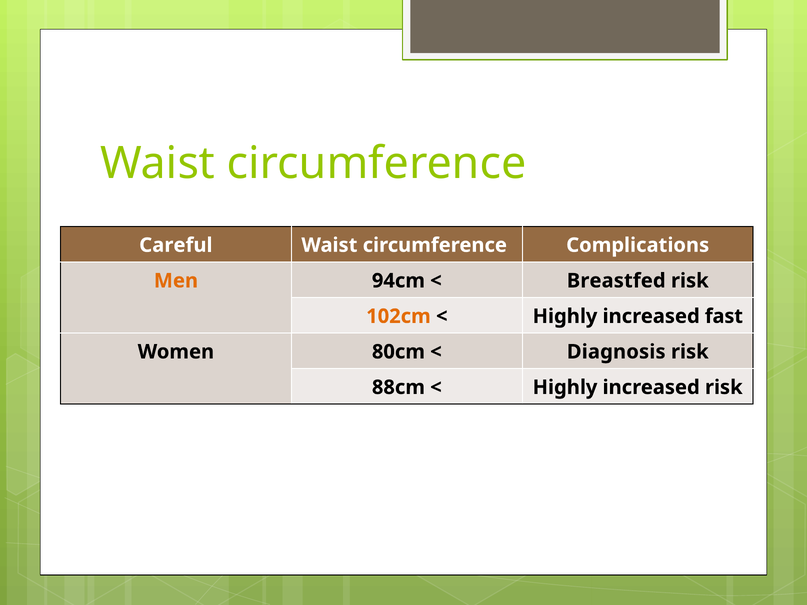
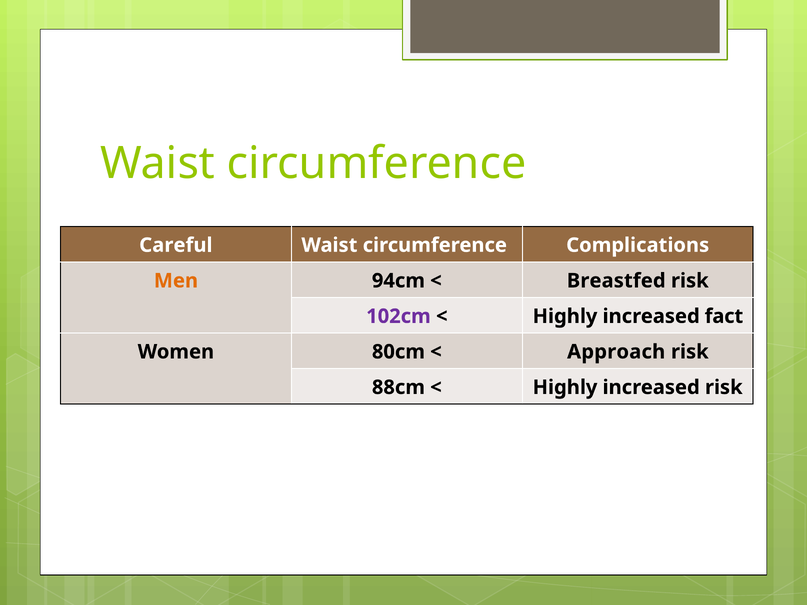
102cm colour: orange -> purple
fast: fast -> fact
Diagnosis: Diagnosis -> Approach
